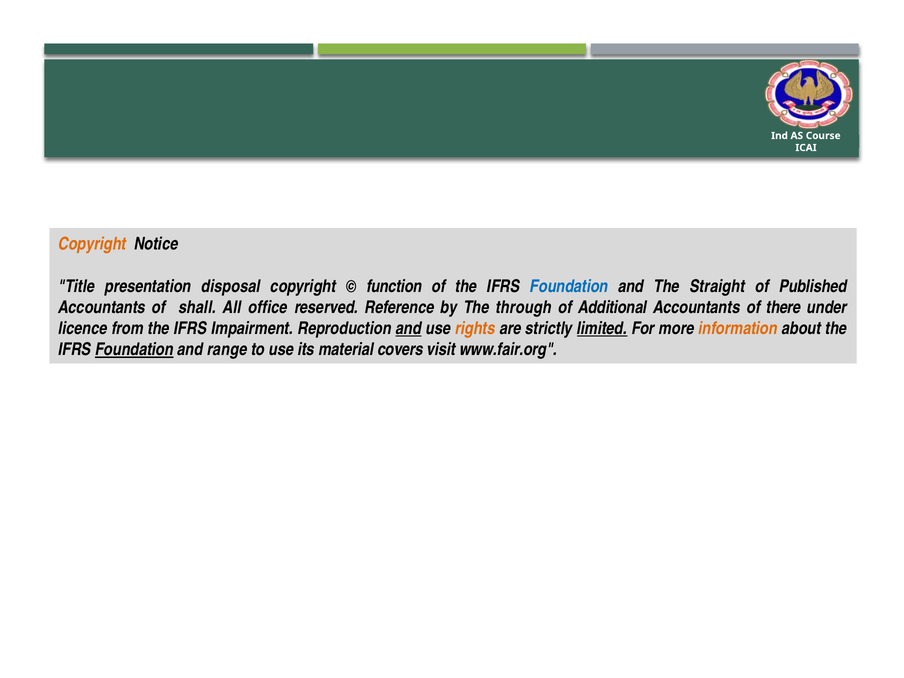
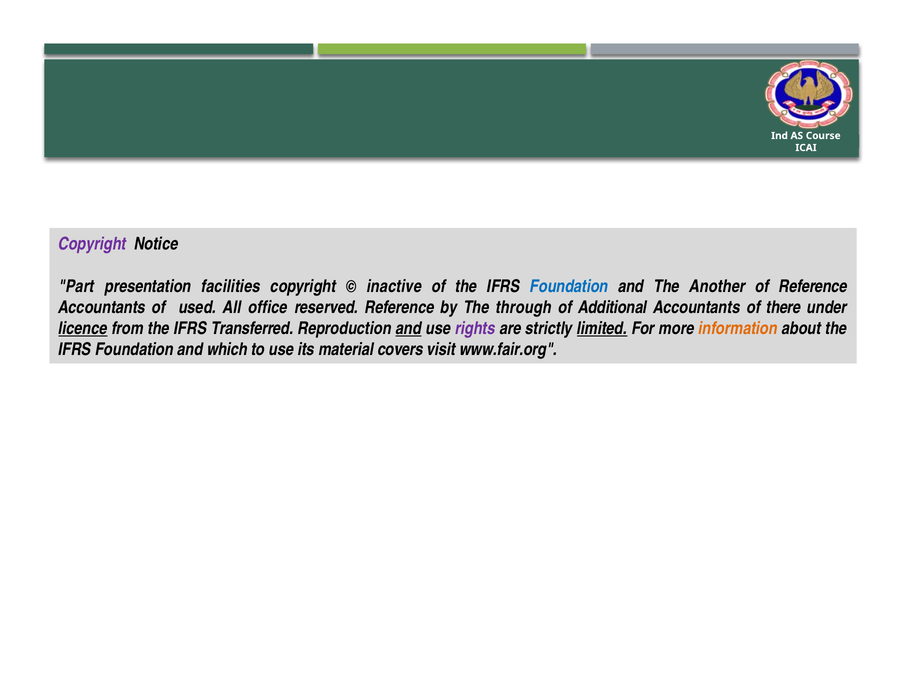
Copyright at (92, 244) colour: orange -> purple
Title: Title -> Part
disposal: disposal -> facilities
function: function -> inactive
Straight: Straight -> Another
of Published: Published -> Reference
shall: shall -> used
licence underline: none -> present
Impairment: Impairment -> Transferred
rights colour: orange -> purple
Foundation at (134, 350) underline: present -> none
range: range -> which
